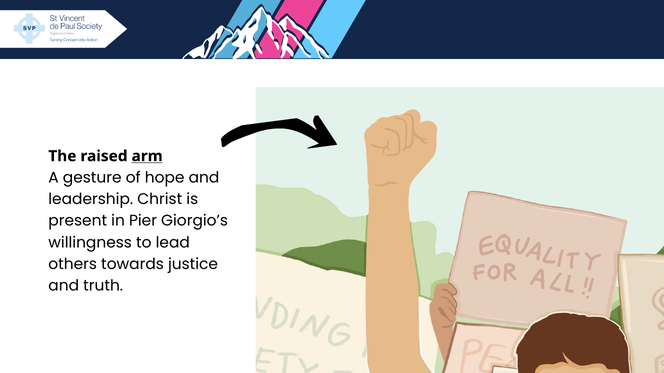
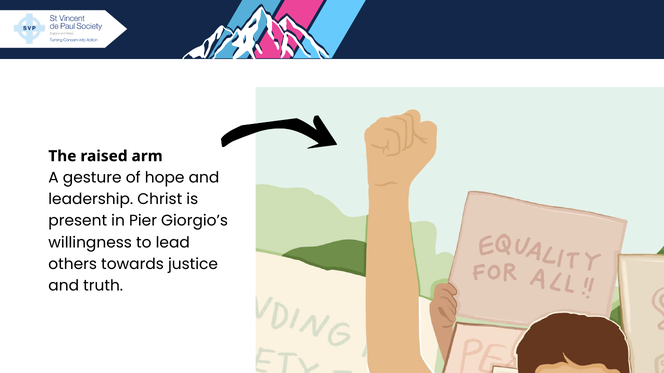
arm underline: present -> none
